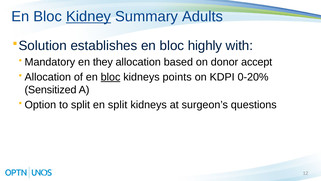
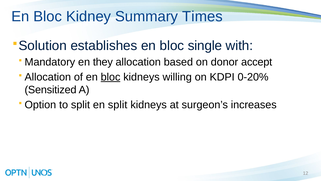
Kidney underline: present -> none
Adults: Adults -> Times
highly: highly -> single
points: points -> willing
questions: questions -> increases
